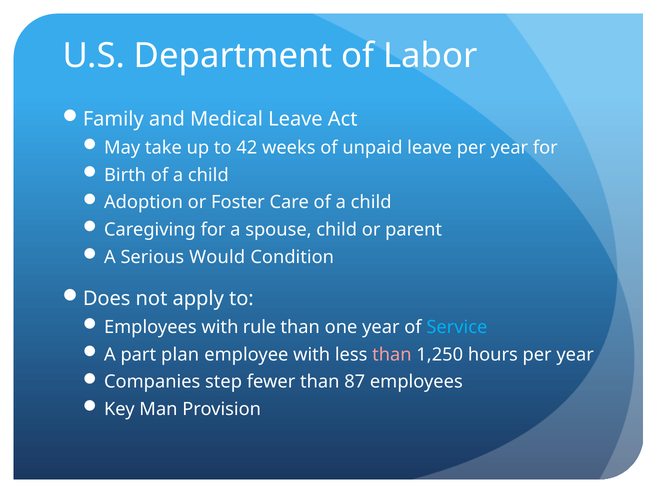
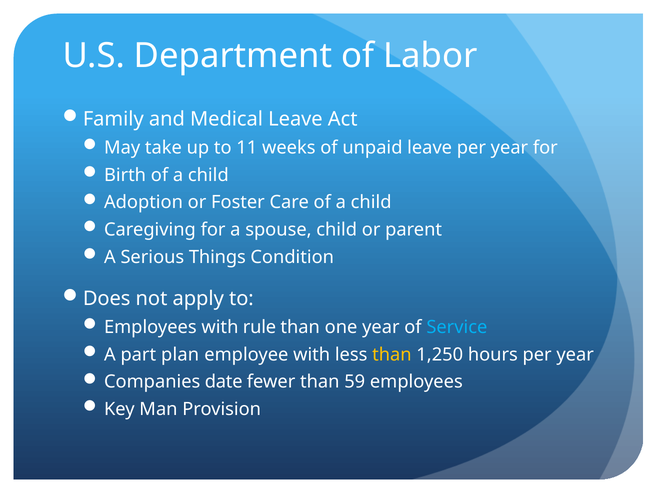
42: 42 -> 11
Would: Would -> Things
than at (392, 354) colour: pink -> yellow
step: step -> date
87: 87 -> 59
